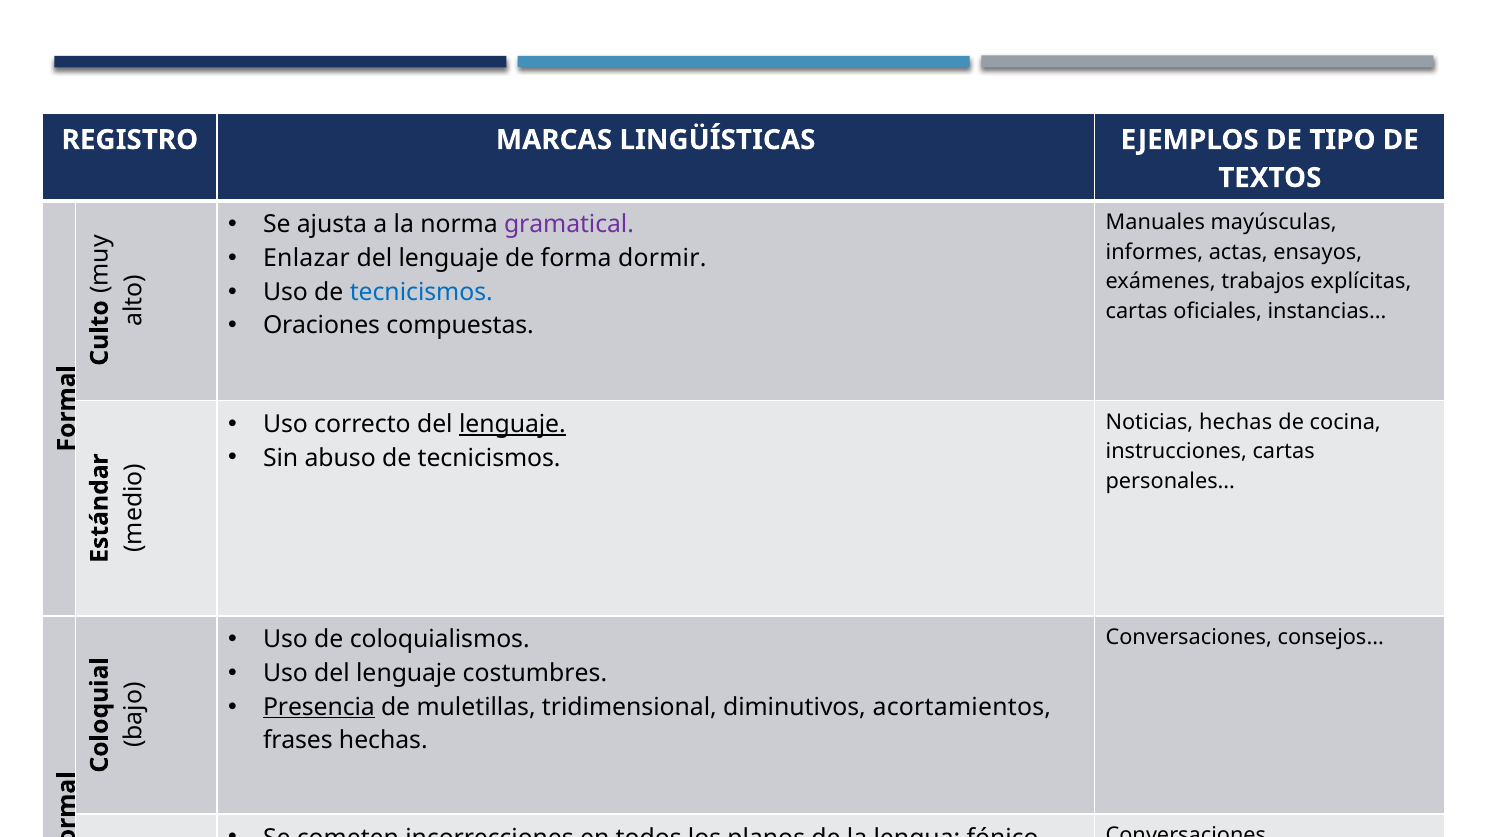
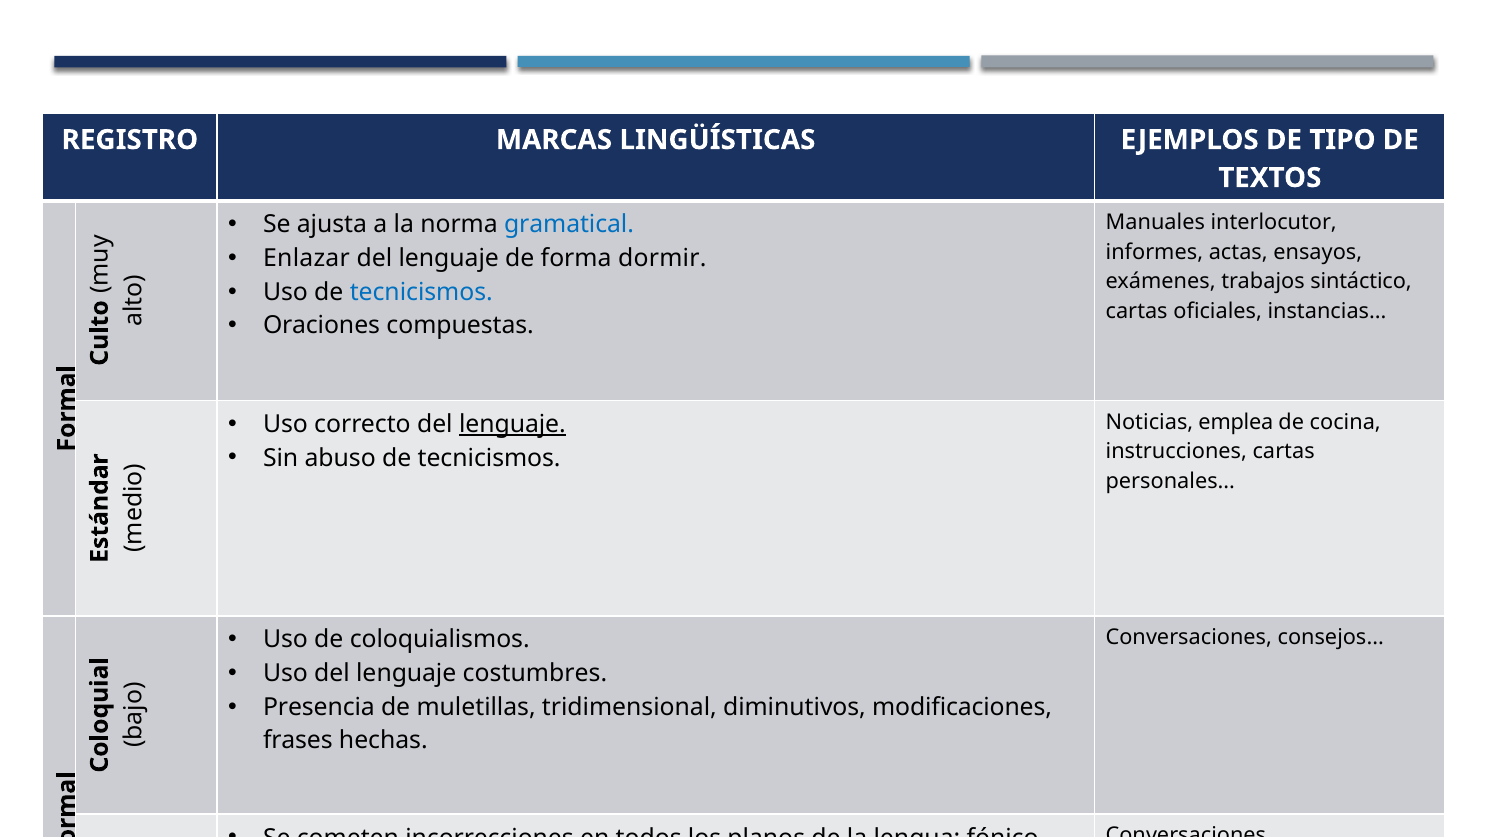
gramatical colour: purple -> blue
mayúsculas: mayúsculas -> interlocutor
trabajos explícitas: explícitas -> sintáctico
Noticias hechas: hechas -> emplea
Presencia at (319, 707) underline: present -> none
acortamientos: acortamientos -> modificaciones
